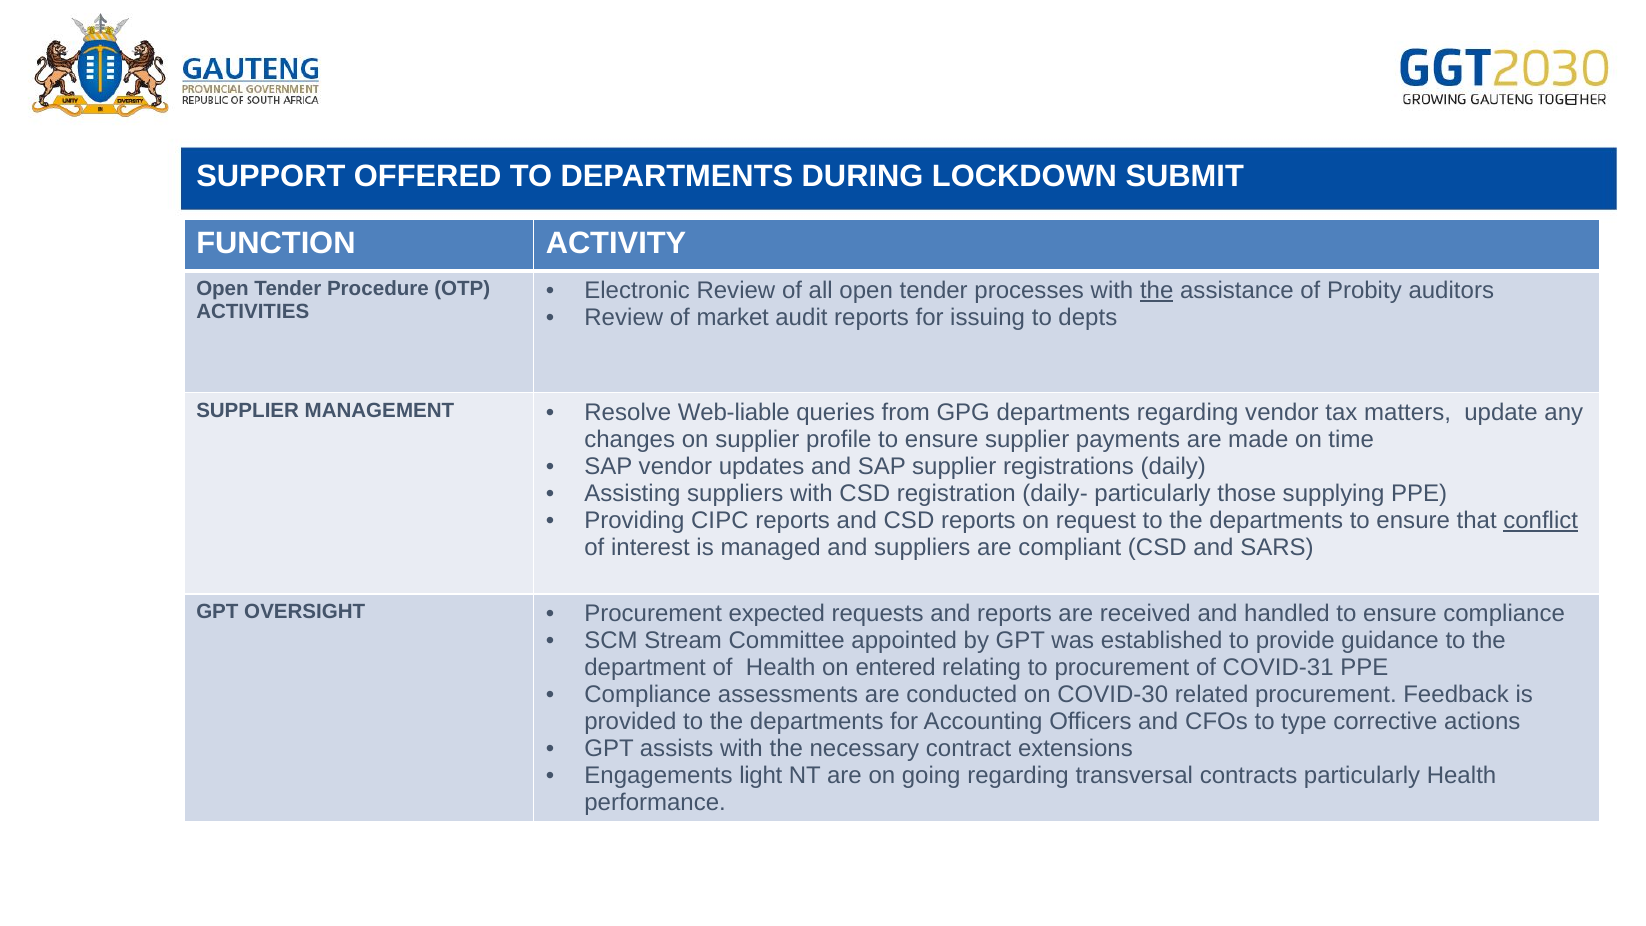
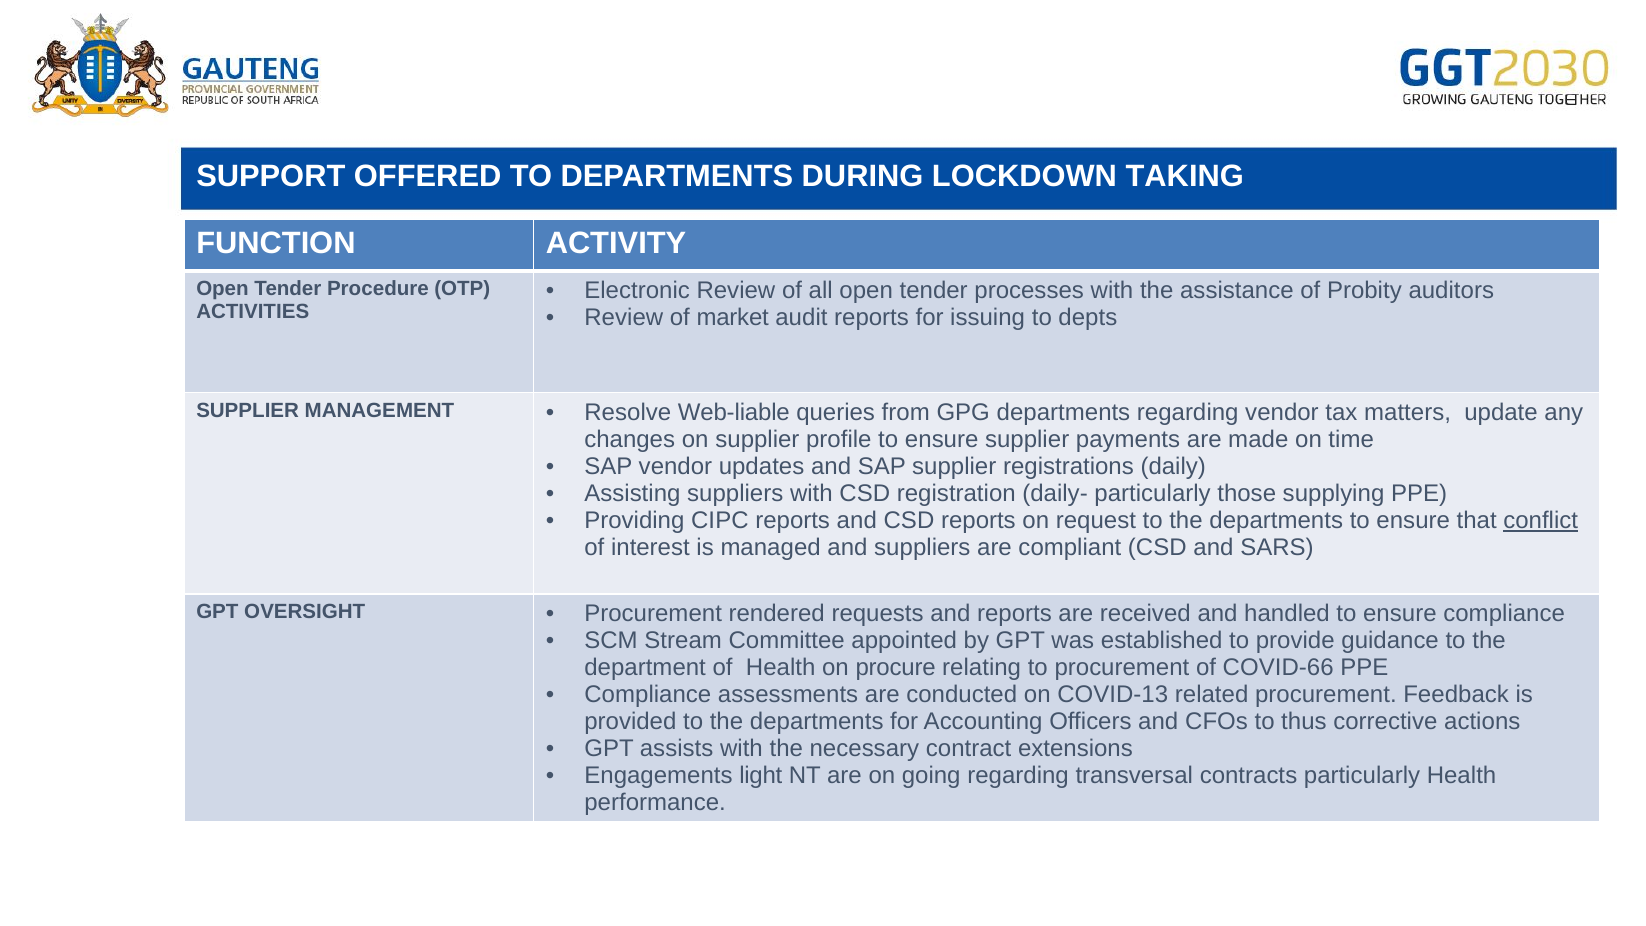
SUBMIT: SUBMIT -> TAKING
the at (1157, 291) underline: present -> none
expected: expected -> rendered
entered: entered -> procure
COVID-31: COVID-31 -> COVID-66
COVID-30: COVID-30 -> COVID-13
type: type -> thus
